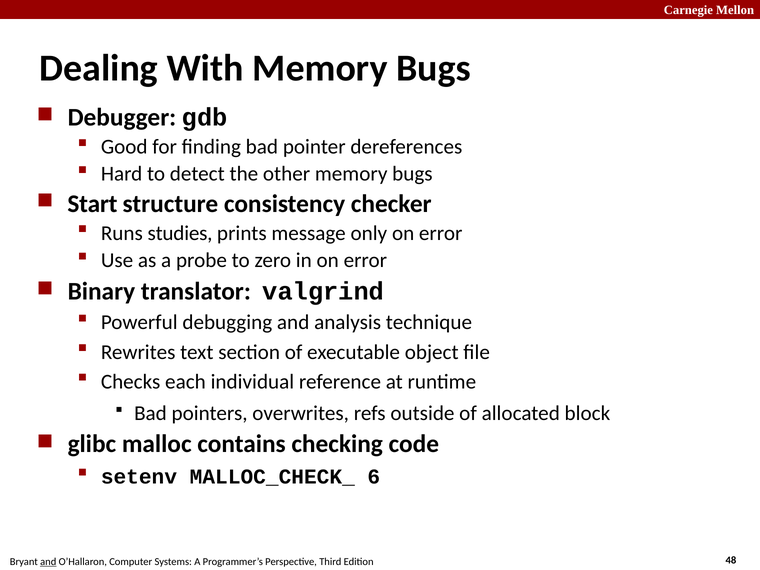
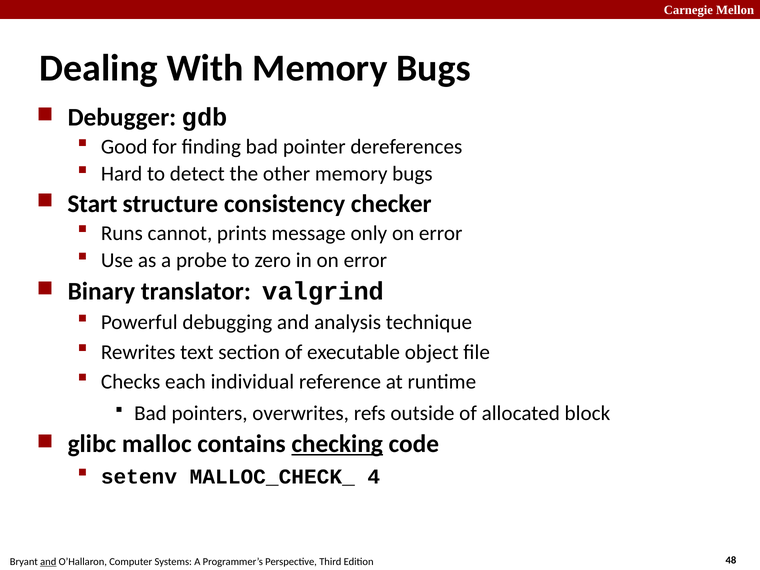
studies: studies -> cannot
checking underline: none -> present
6: 6 -> 4
